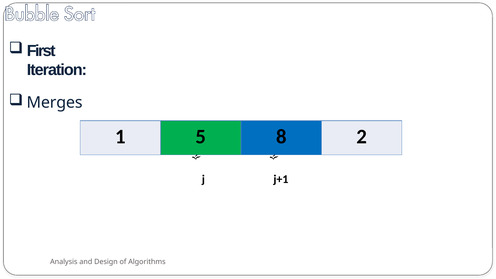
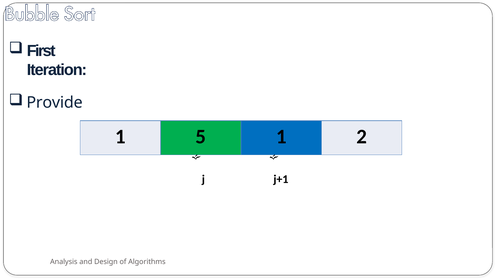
Merges: Merges -> Provide
5 8: 8 -> 1
